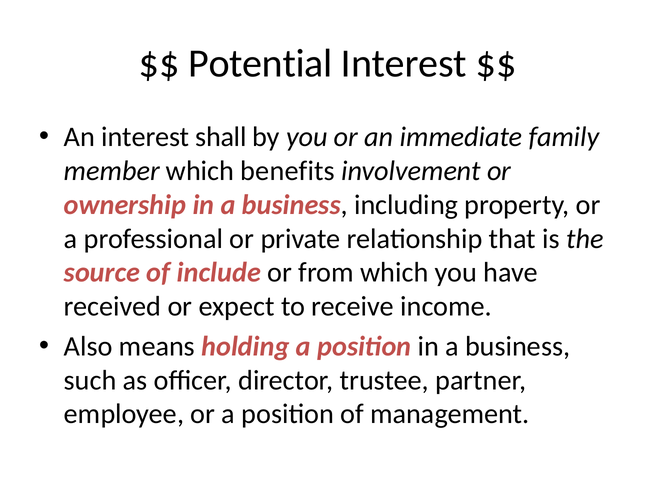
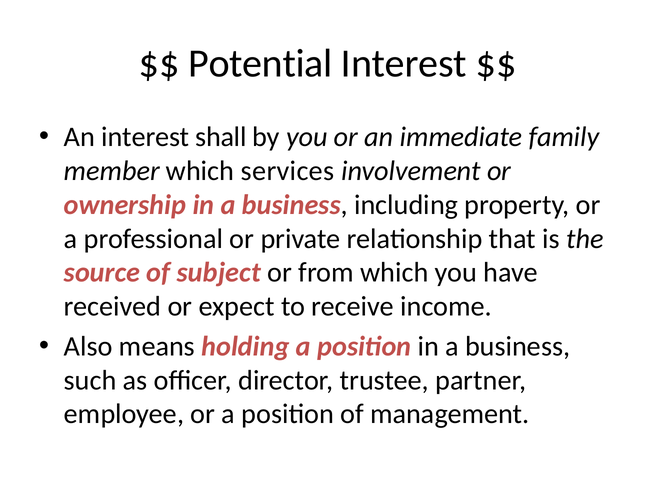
benefits: benefits -> services
include: include -> subject
